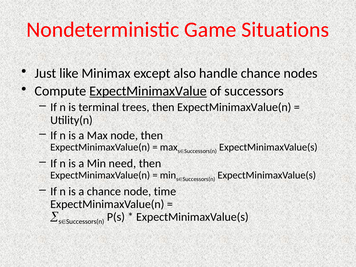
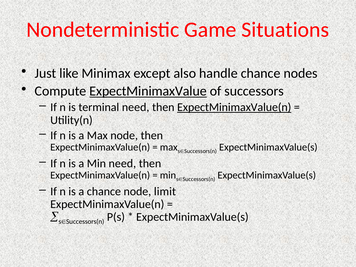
terminal trees: trees -> need
ExpectMinimaxValue(n at (234, 107) underline: none -> present
time: time -> limit
